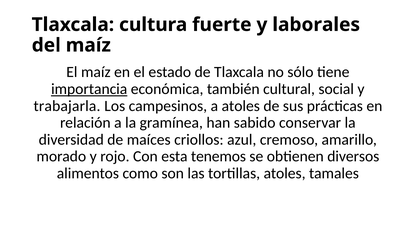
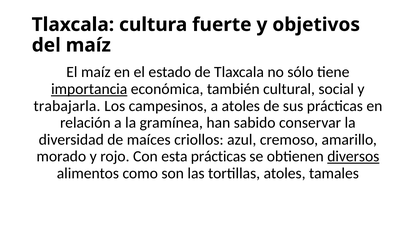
laborales: laborales -> objetivos
esta tenemos: tenemos -> prácticas
diversos underline: none -> present
